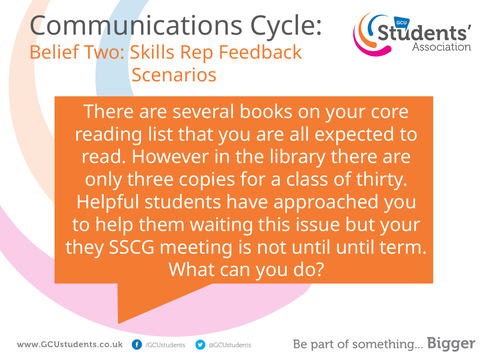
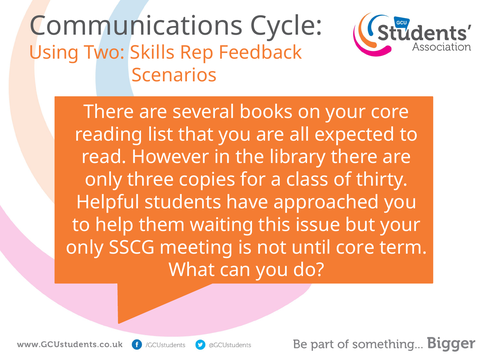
Belief: Belief -> Using
they at (85, 248): they -> only
until until: until -> core
